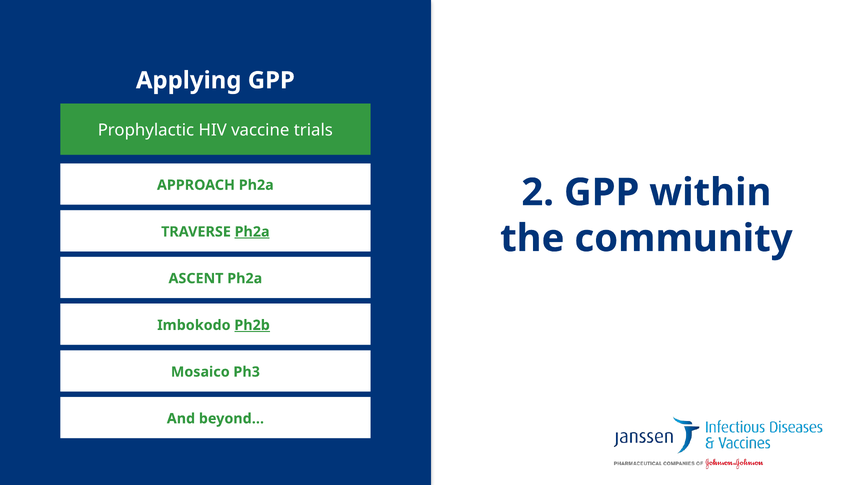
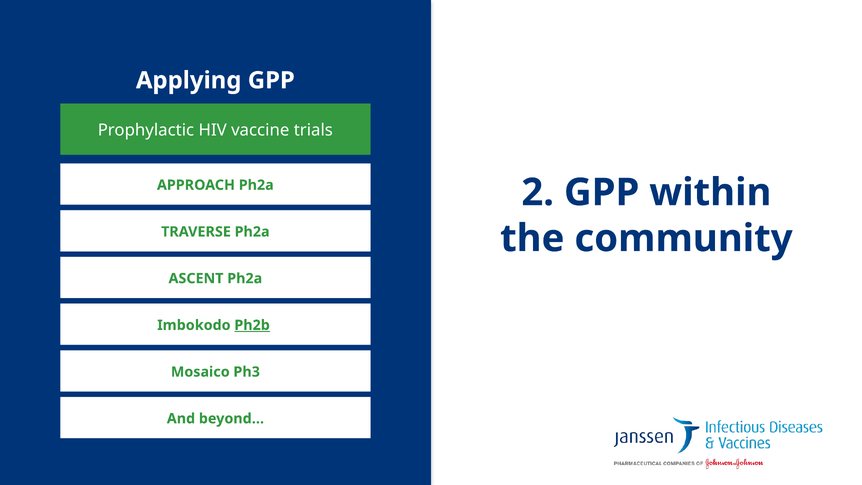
Ph2a at (252, 232) underline: present -> none
